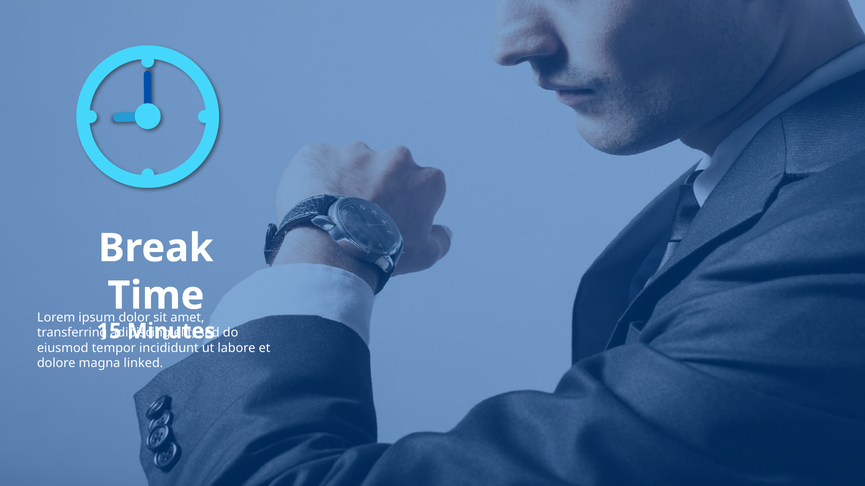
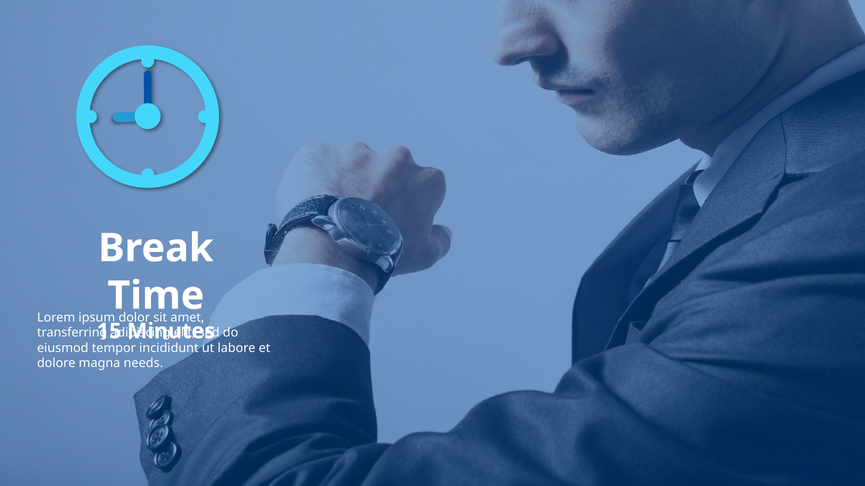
linked: linked -> needs
